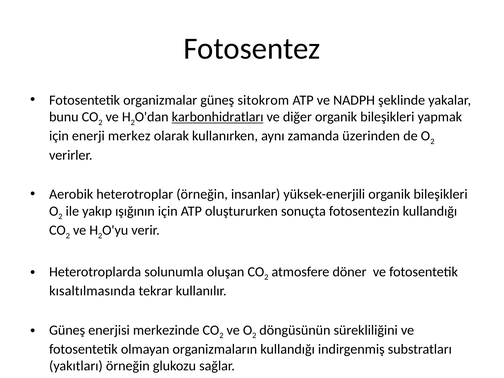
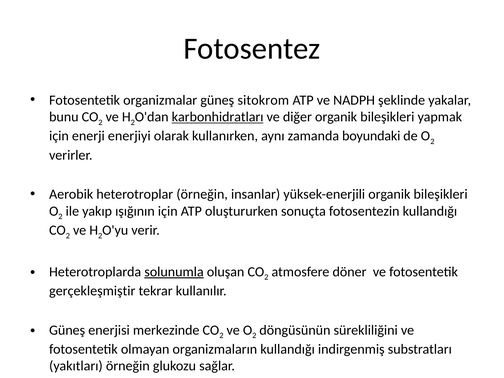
merkez: merkez -> enerjiyi
üzerinden: üzerinden -> boyundaki
solunumla underline: none -> present
kısaltılmasında: kısaltılmasında -> gerçekleşmiştir
